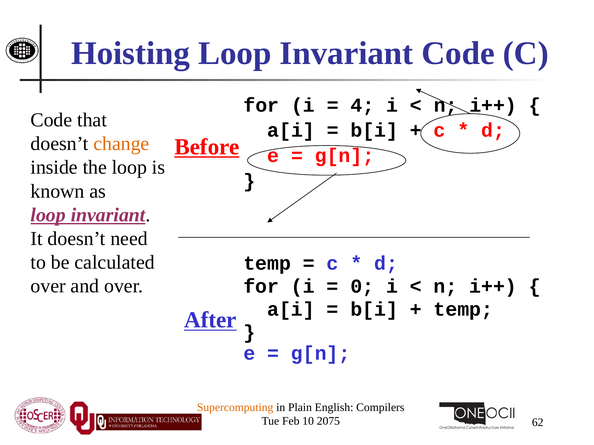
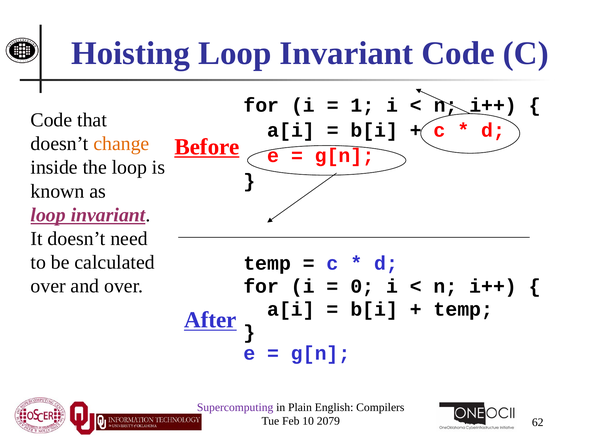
4: 4 -> 1
Supercomputing colour: orange -> purple
2075: 2075 -> 2079
